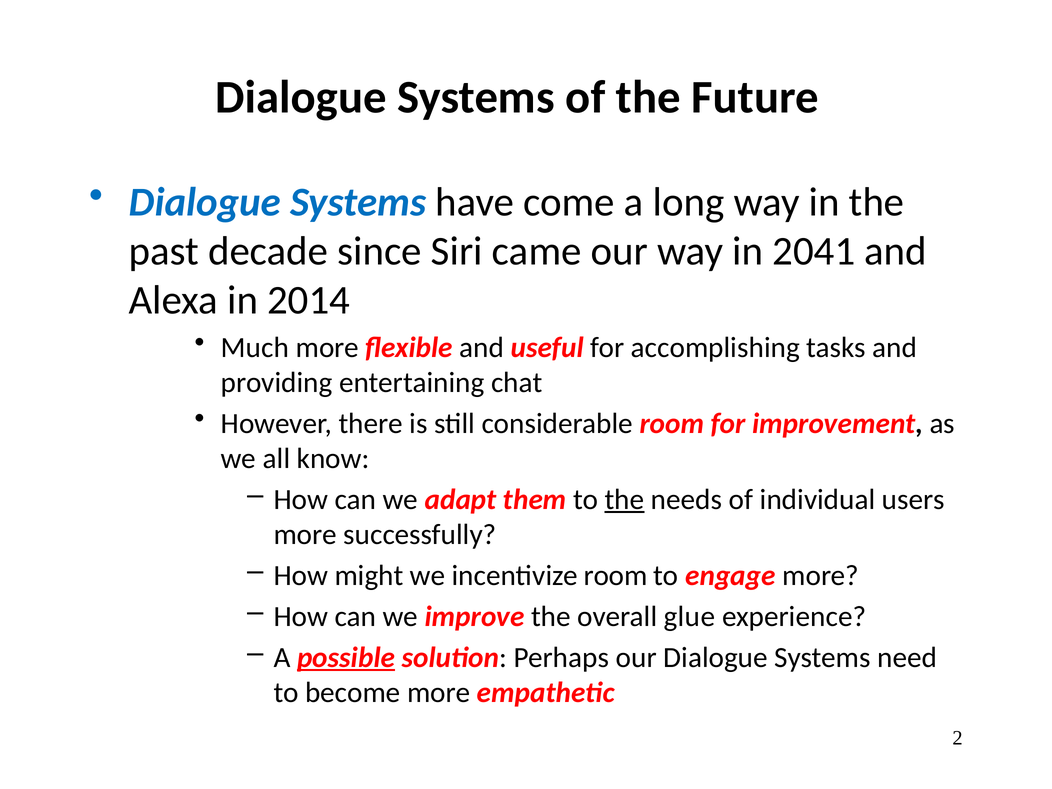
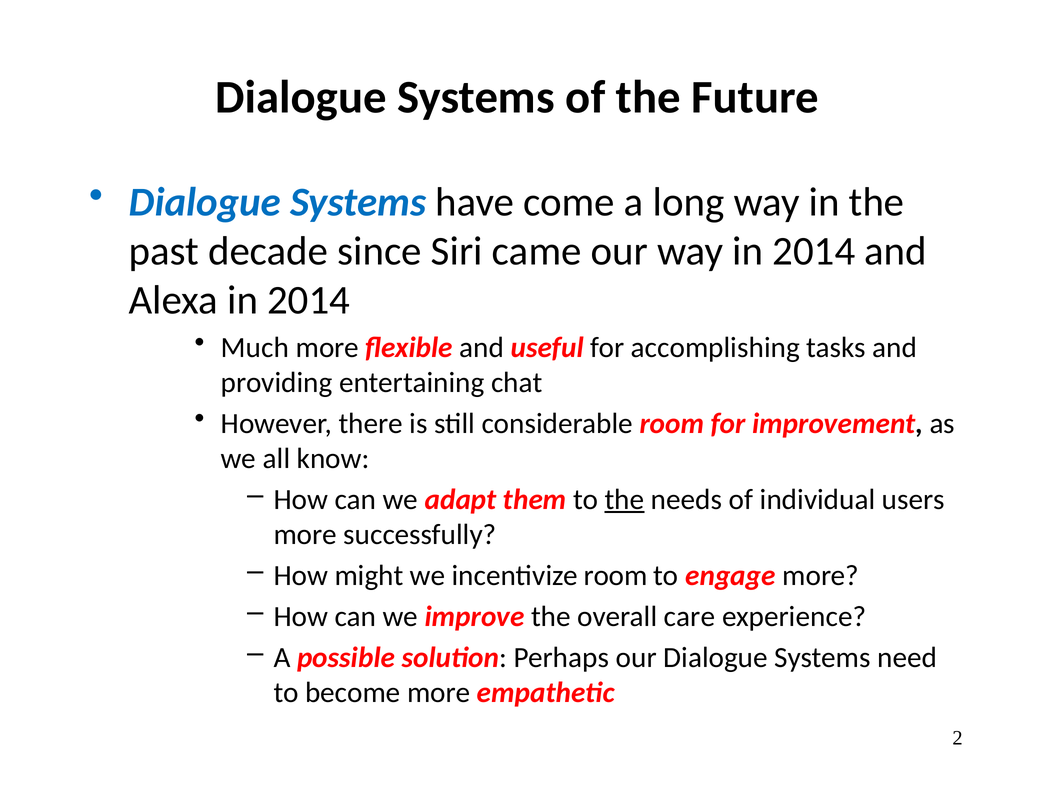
way in 2041: 2041 -> 2014
glue: glue -> care
possible underline: present -> none
